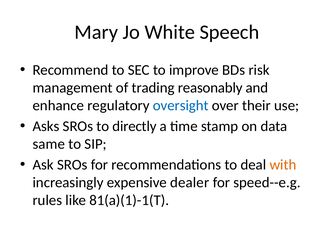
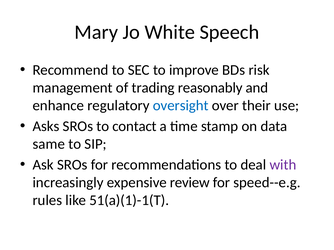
directly: directly -> contact
with colour: orange -> purple
dealer: dealer -> review
81(a)(1)-1(T: 81(a)(1)-1(T -> 51(a)(1)-1(T
